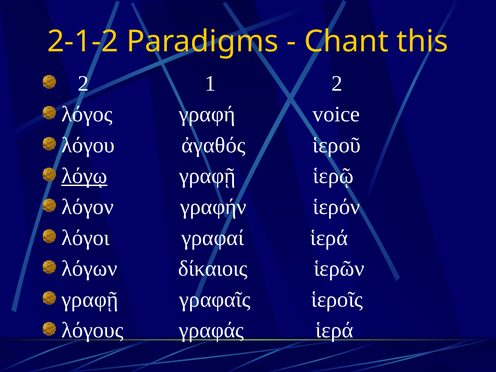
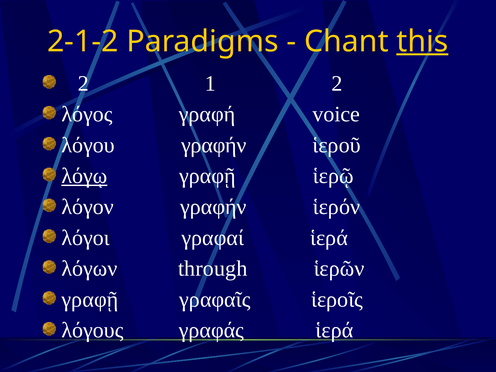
this underline: none -> present
λόγου ἀγαθός: ἀγαθός -> γραφήν
δίκαιοις: δίκαιοις -> through
